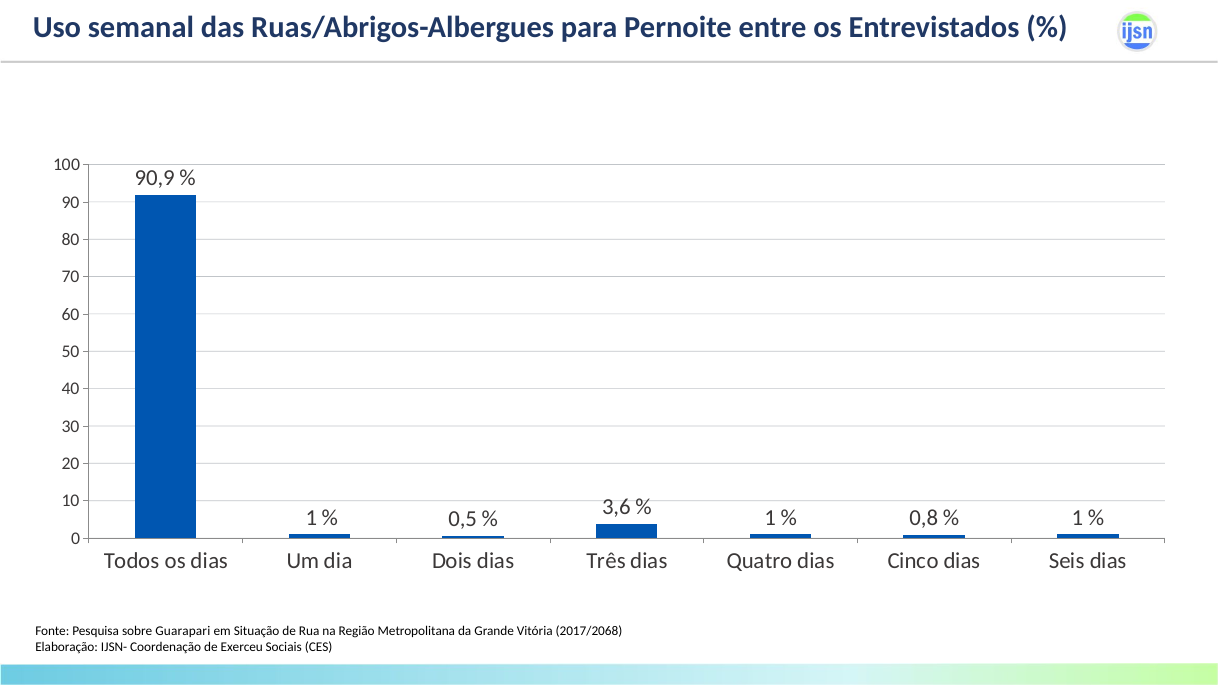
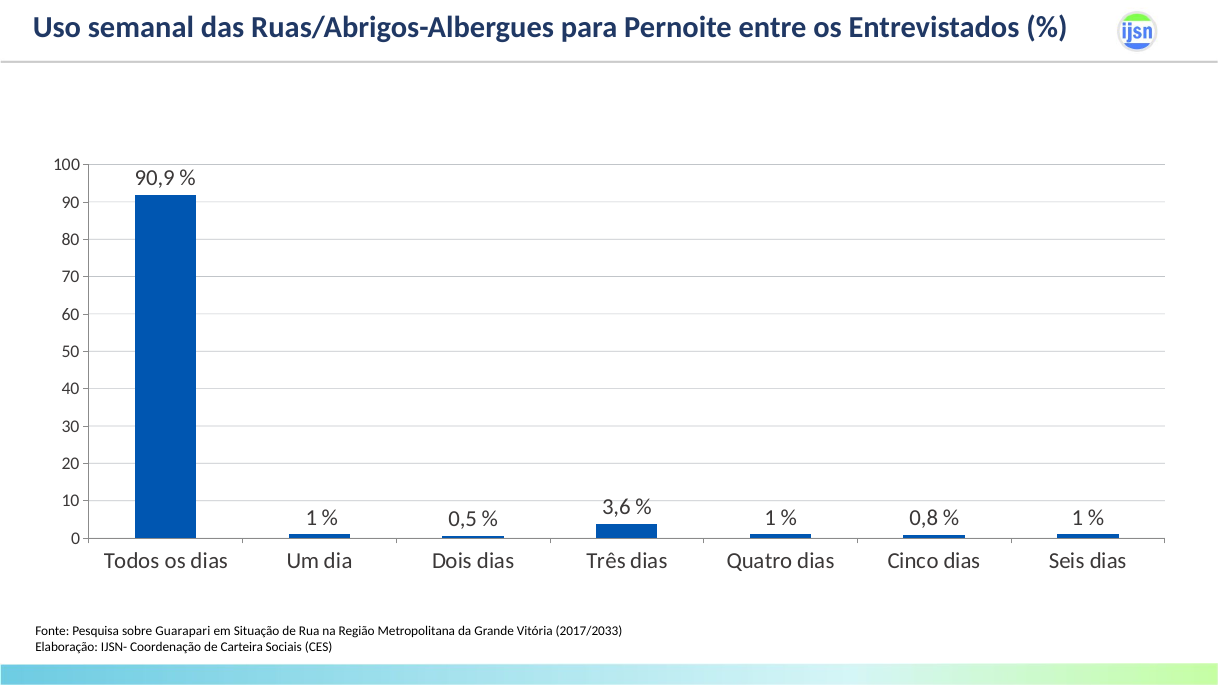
2017/2068: 2017/2068 -> 2017/2033
Exerceu: Exerceu -> Carteira
